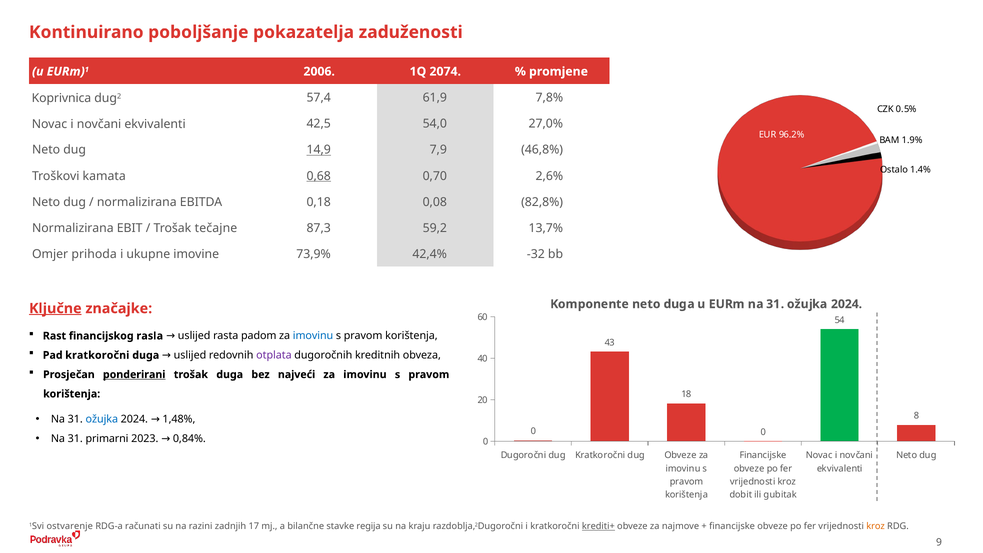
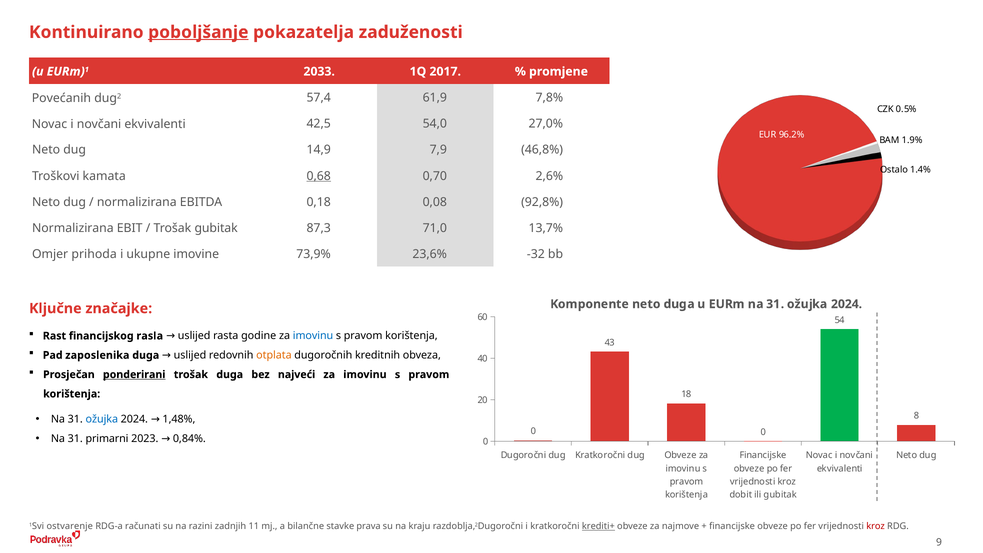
poboljšanje underline: none -> present
2006: 2006 -> 2033
2074: 2074 -> 2017
Koprivnica: Koprivnica -> Povećanih
14,9 underline: present -> none
82,8%: 82,8% -> 92,8%
Trošak tečajne: tečajne -> gubitak
59,2: 59,2 -> 71,0
42,4%: 42,4% -> 23,6%
Ključne underline: present -> none
padom: padom -> godine
Pad kratkoročni: kratkoročni -> zaposlenika
otplata colour: purple -> orange
17: 17 -> 11
regija: regija -> prava
kroz at (876, 526) colour: orange -> red
